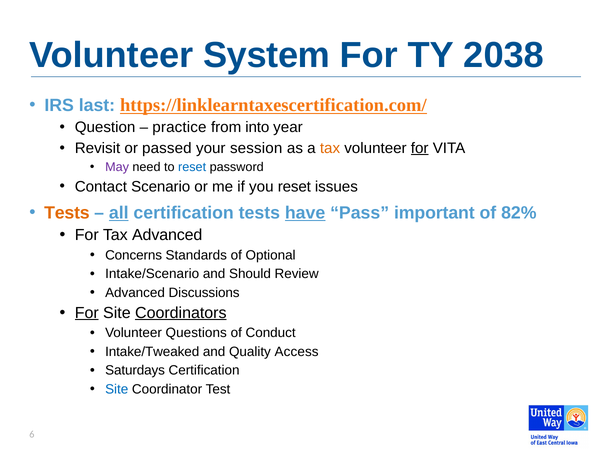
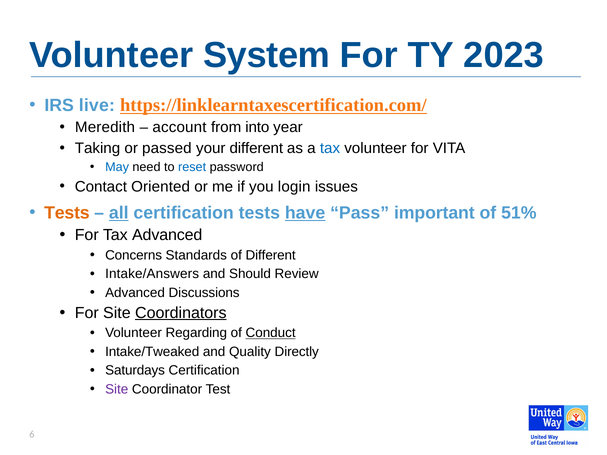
2038: 2038 -> 2023
last: last -> live
Question: Question -> Meredith
practice: practice -> account
Revisit: Revisit -> Taking
your session: session -> different
tax at (330, 148) colour: orange -> blue
for at (420, 148) underline: present -> none
May colour: purple -> blue
Scenario: Scenario -> Oriented
you reset: reset -> login
82%: 82% -> 51%
of Optional: Optional -> Different
Intake/Scenario: Intake/Scenario -> Intake/Answers
For at (87, 313) underline: present -> none
Questions: Questions -> Regarding
Conduct underline: none -> present
Access: Access -> Directly
Site at (117, 389) colour: blue -> purple
